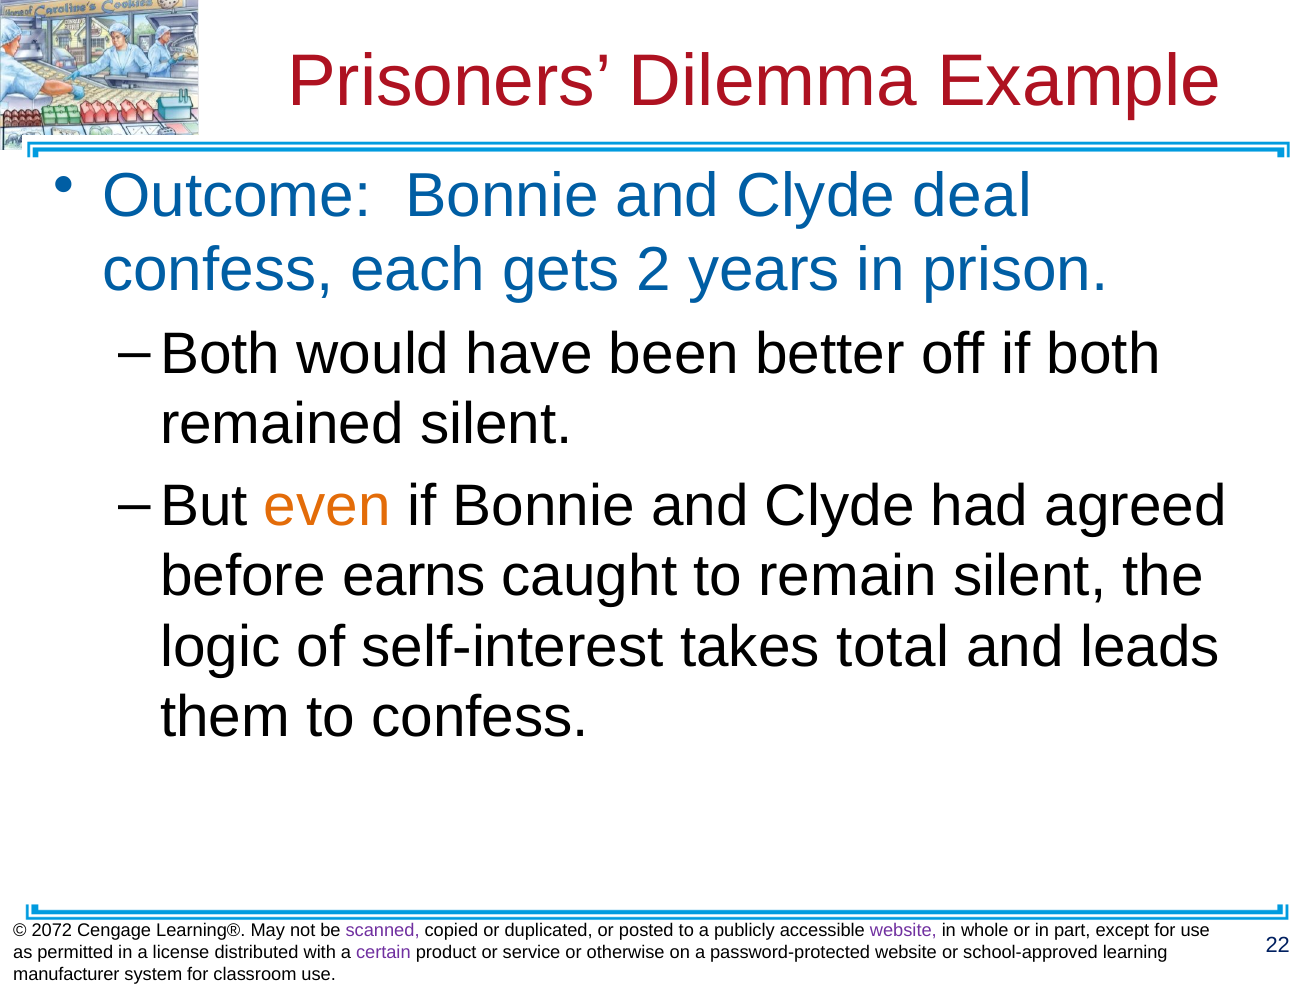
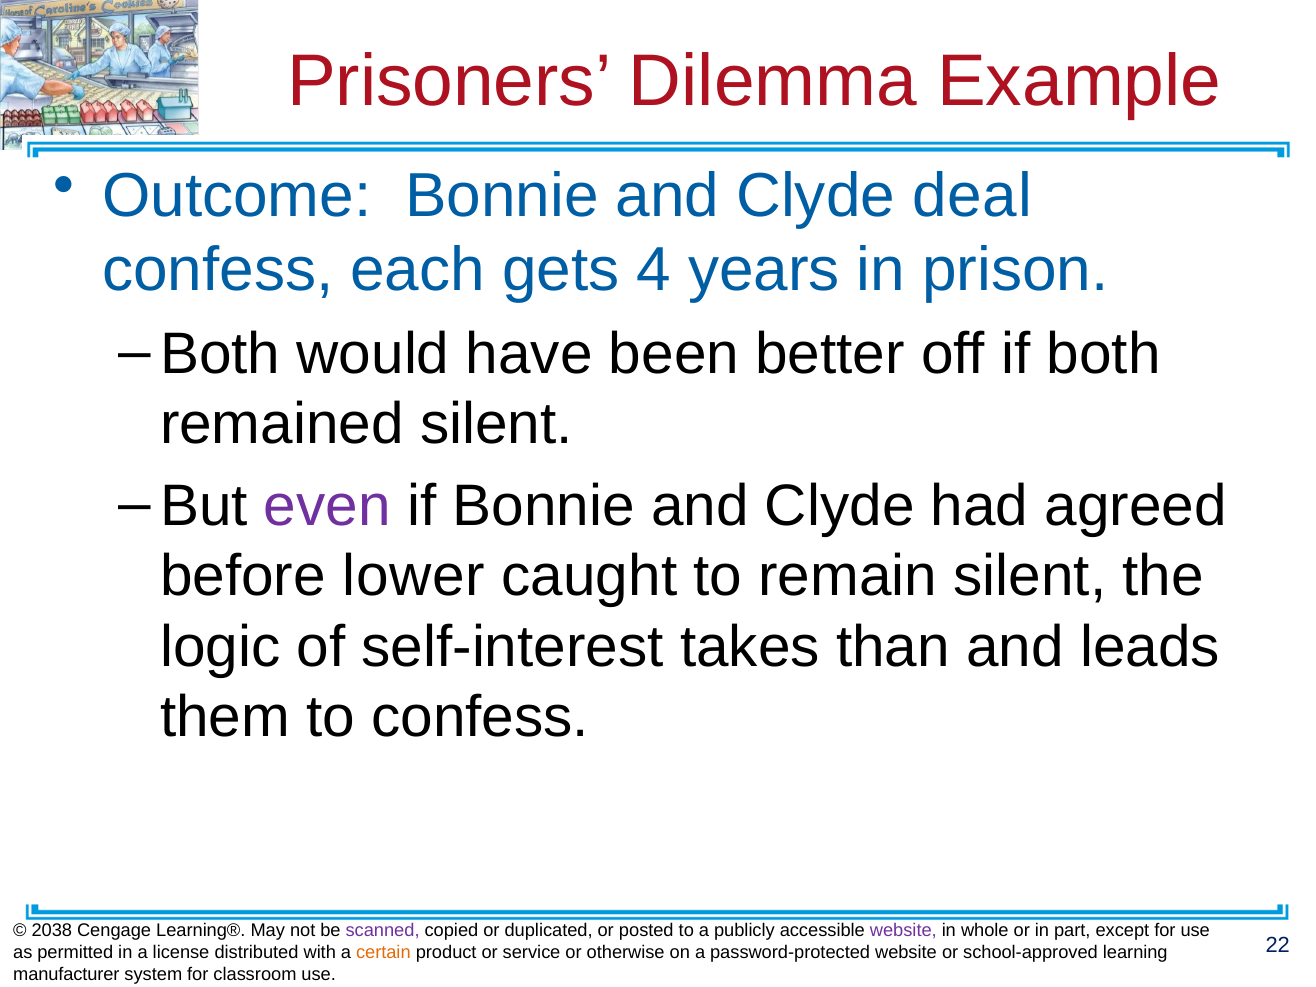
2: 2 -> 4
even colour: orange -> purple
earns: earns -> lower
total: total -> than
2072: 2072 -> 2038
certain colour: purple -> orange
